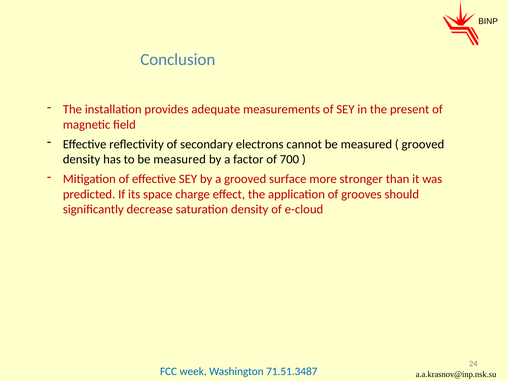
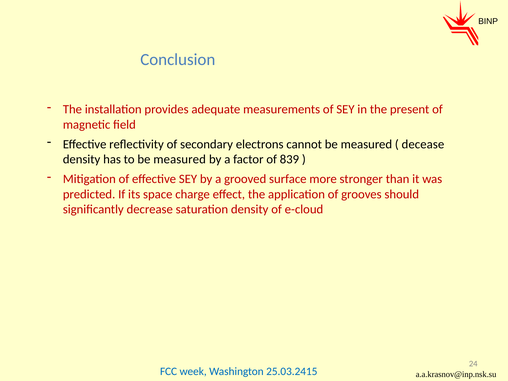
grooved at (423, 144): grooved -> decease
700: 700 -> 839
71.51.3487: 71.51.3487 -> 25.03.2415
